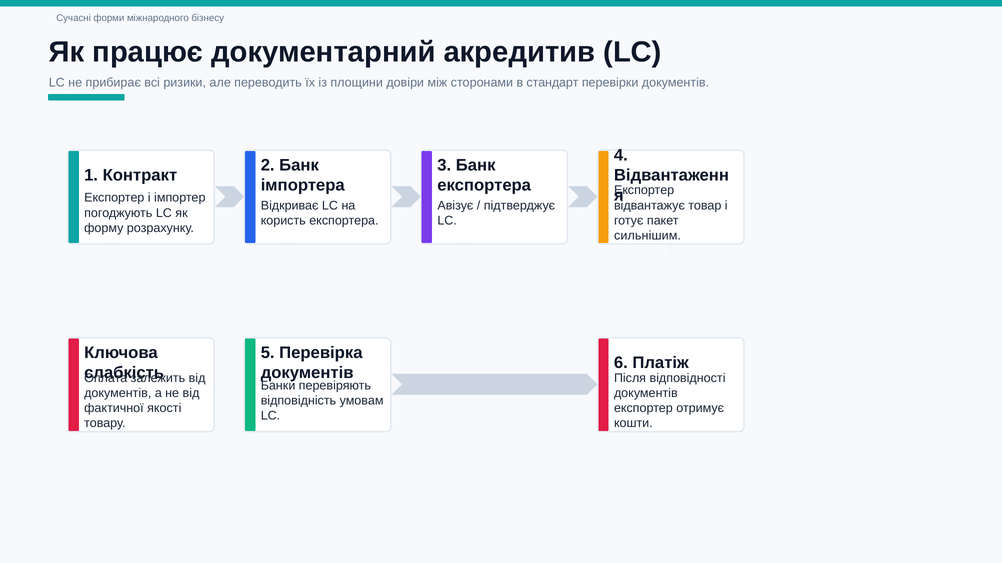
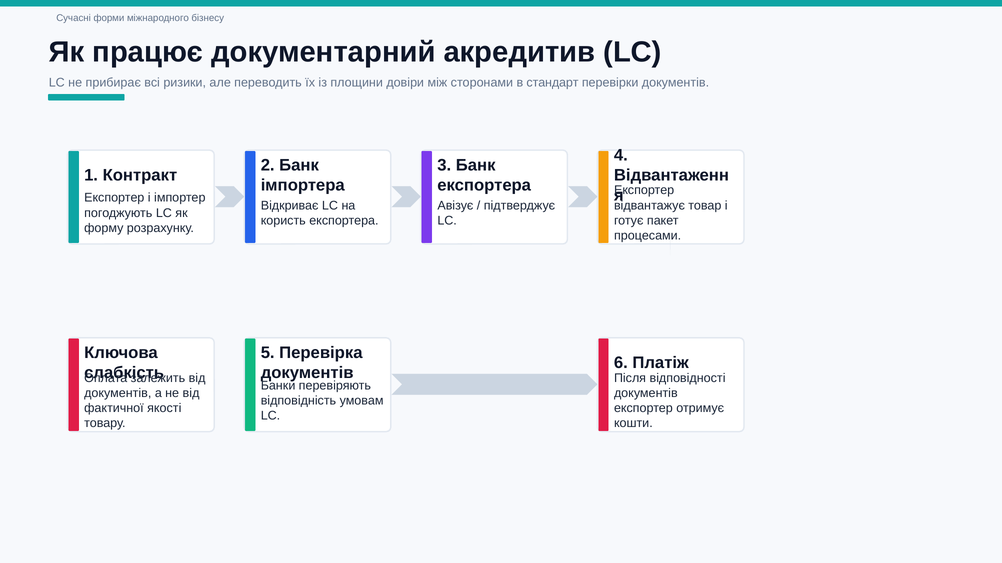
сильнішим: сильнішим -> процесами
